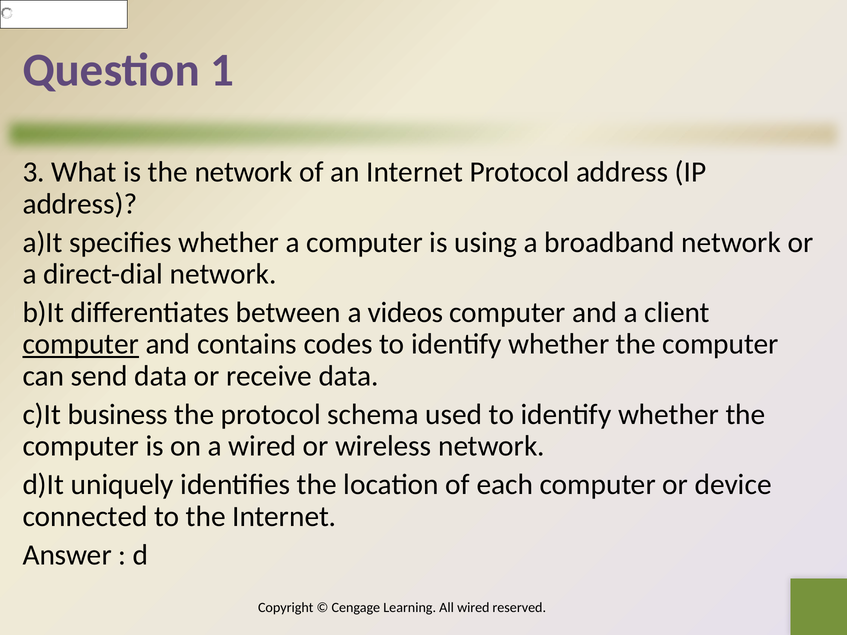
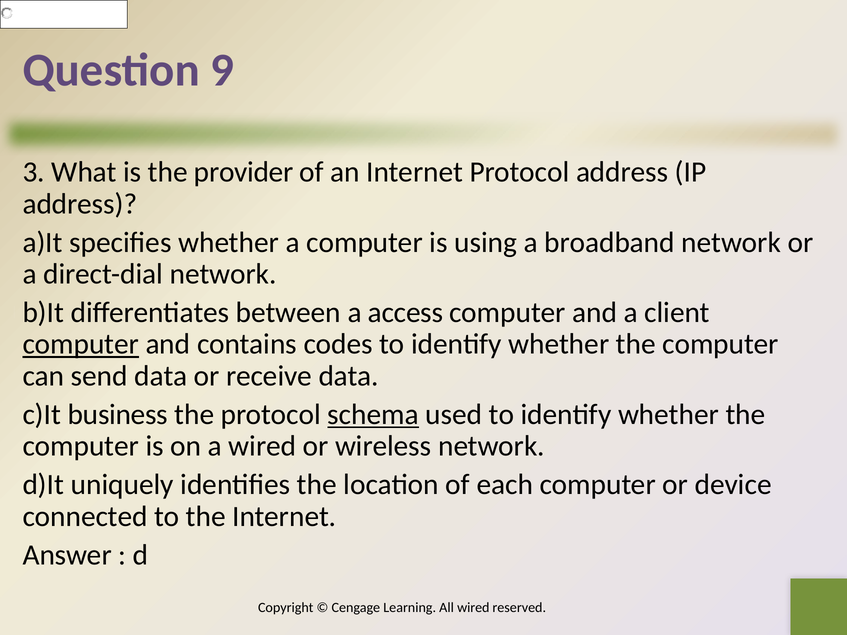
1: 1 -> 9
the network: network -> provider
videos: videos -> access
schema underline: none -> present
